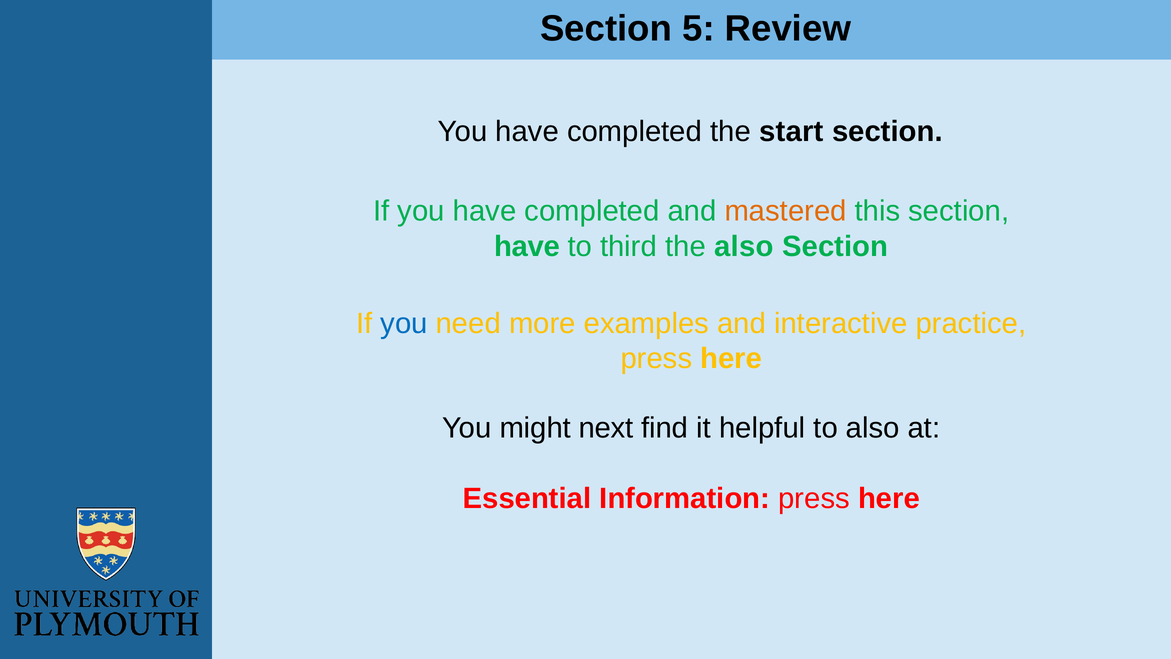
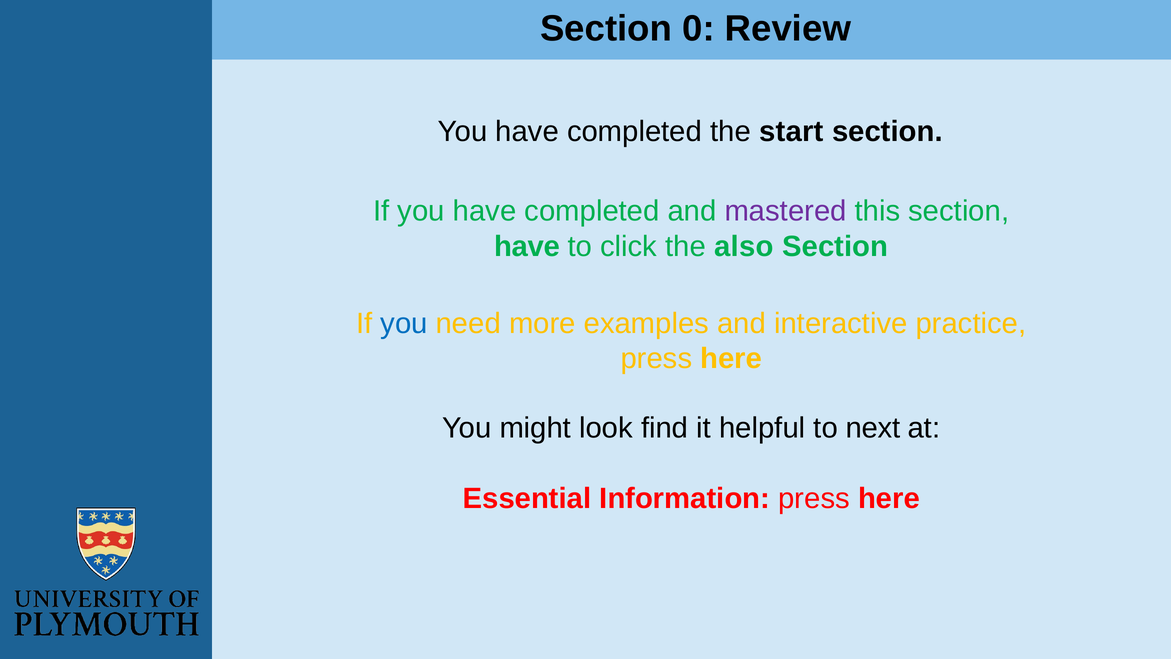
5: 5 -> 0
mastered colour: orange -> purple
third: third -> click
next: next -> look
to also: also -> next
